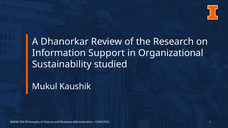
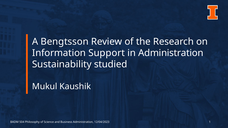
Dhanorkar: Dhanorkar -> Bengtsson
in Organizational: Organizational -> Administration
